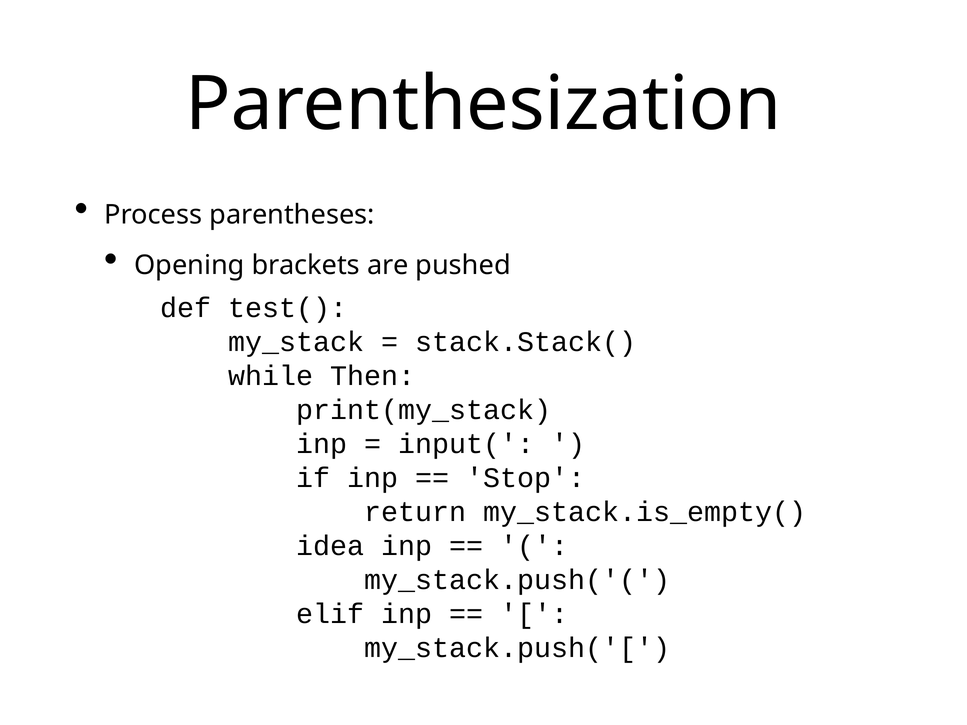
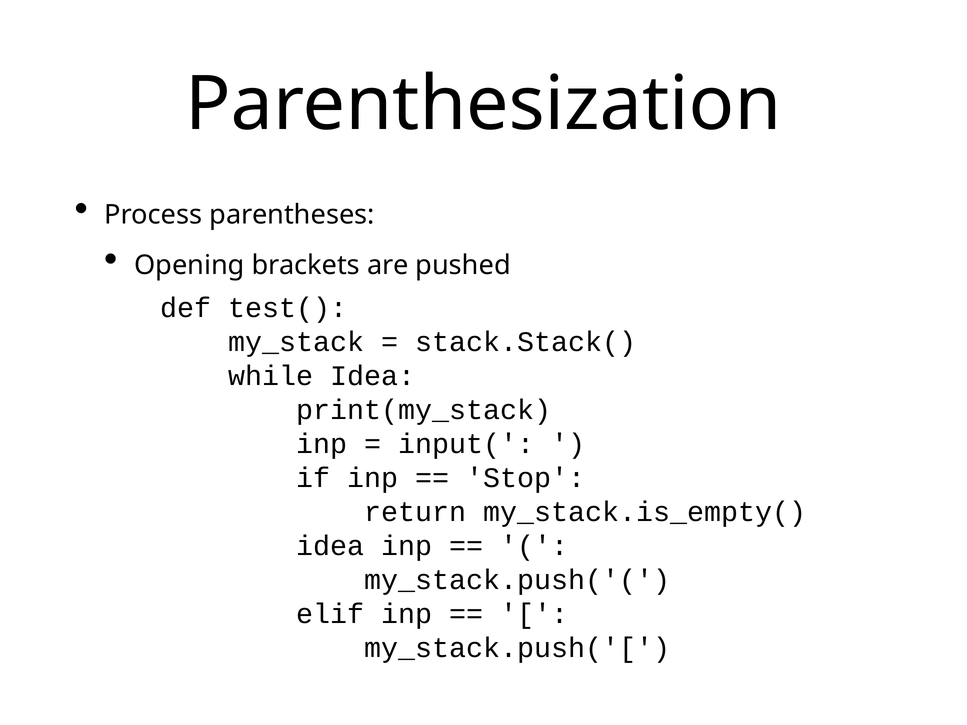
while Then: Then -> Idea
